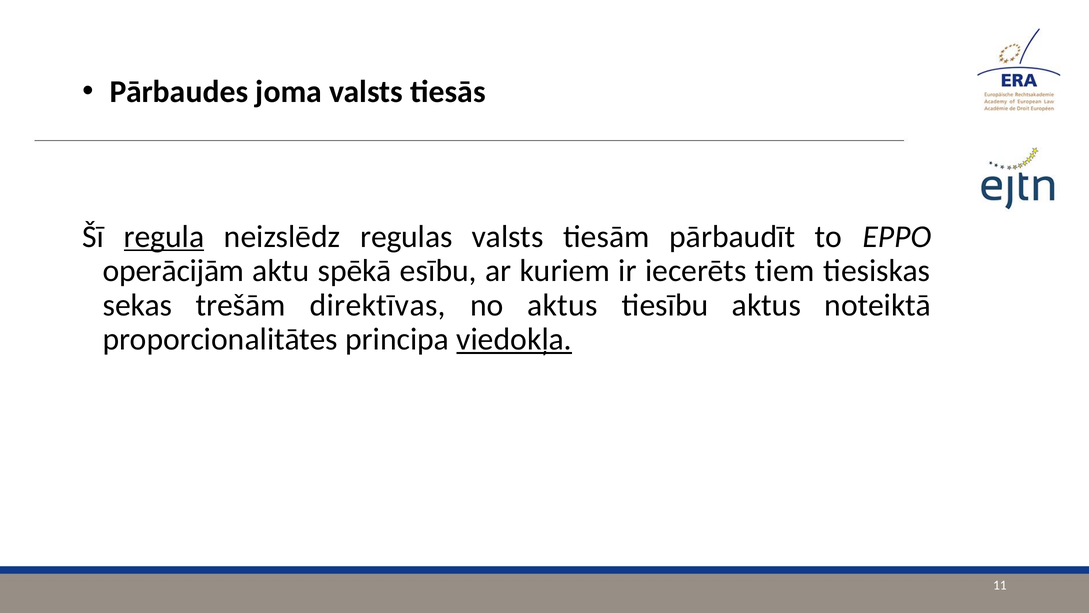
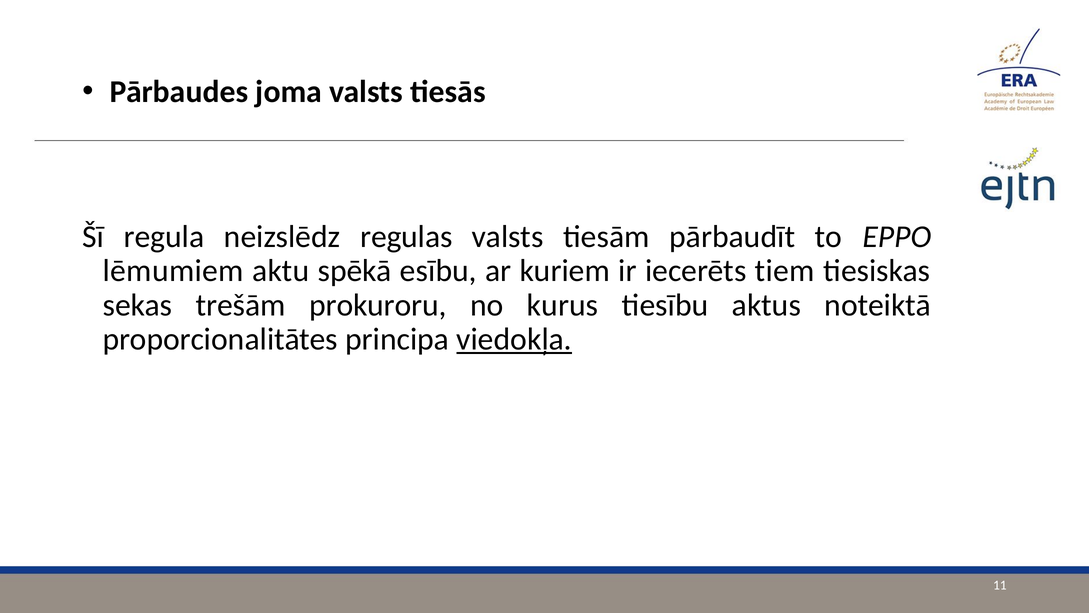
regula underline: present -> none
operācijām: operācijām -> lēmumiem
direktīvas: direktīvas -> prokuroru
no aktus: aktus -> kurus
